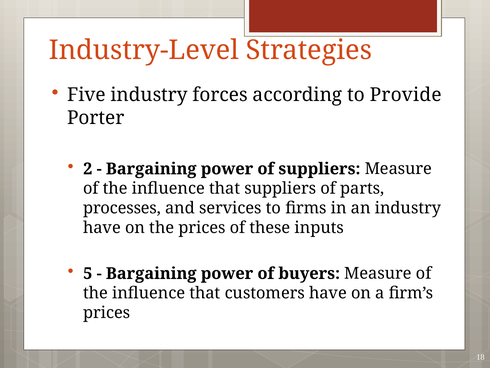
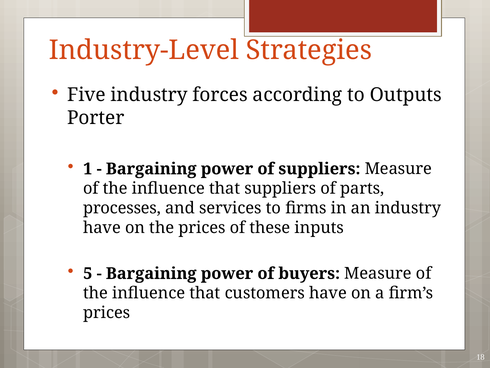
Provide: Provide -> Outputs
2: 2 -> 1
